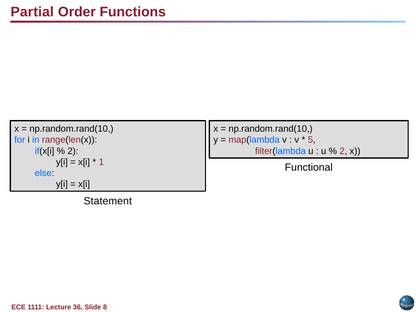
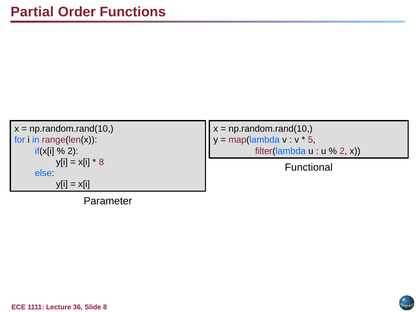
1 at (101, 162): 1 -> 8
Statement: Statement -> Parameter
